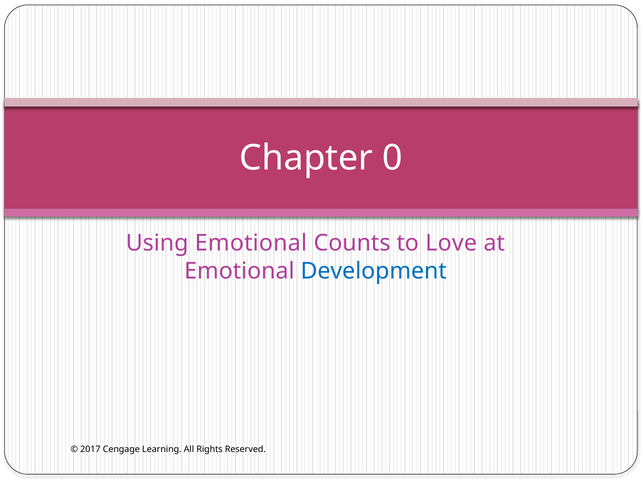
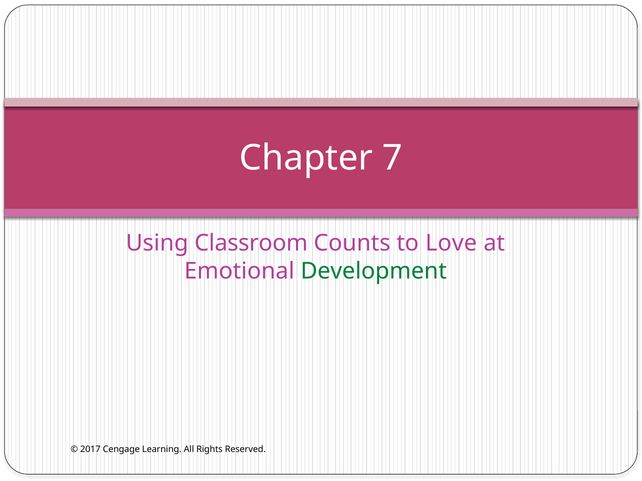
0: 0 -> 7
Using Emotional: Emotional -> Classroom
Development colour: blue -> green
